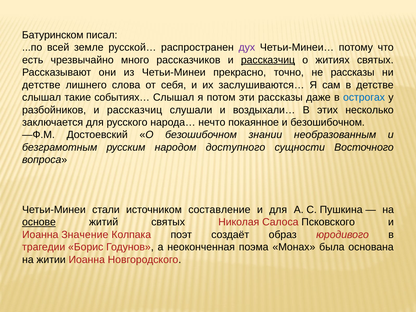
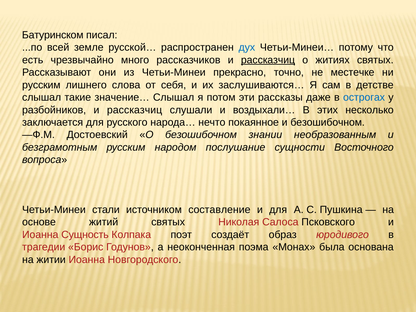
дух colour: purple -> blue
не рассказы: рассказы -> местечке
детстве at (41, 85): детстве -> русским
событиях…: событиях… -> значение…
доступного: доступного -> послушание
основе underline: present -> none
Значение: Значение -> Сущность
